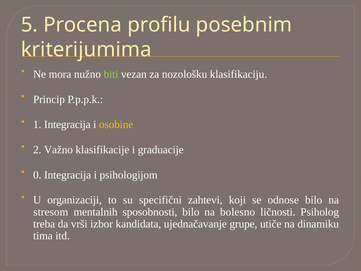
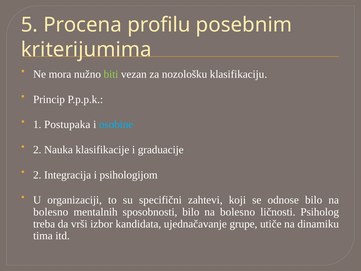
1 Integracija: Integracija -> Postupaka
osobine colour: yellow -> light blue
Važno: Važno -> Nauka
0 at (37, 175): 0 -> 2
stresom at (51, 212): stresom -> bolesno
